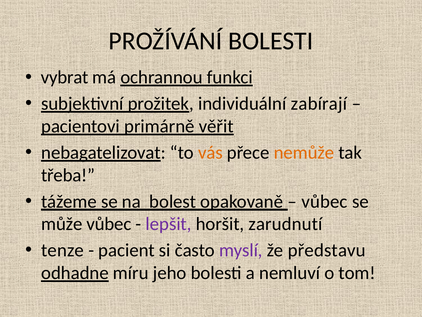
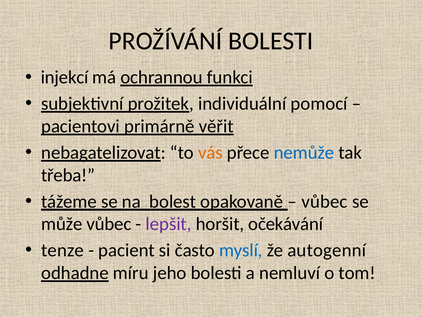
vybrat: vybrat -> injekcí
zabírají: zabírají -> pomocí
nemůže colour: orange -> blue
zarudnutí: zarudnutí -> očekávání
myslí colour: purple -> blue
představu: představu -> autogenní
